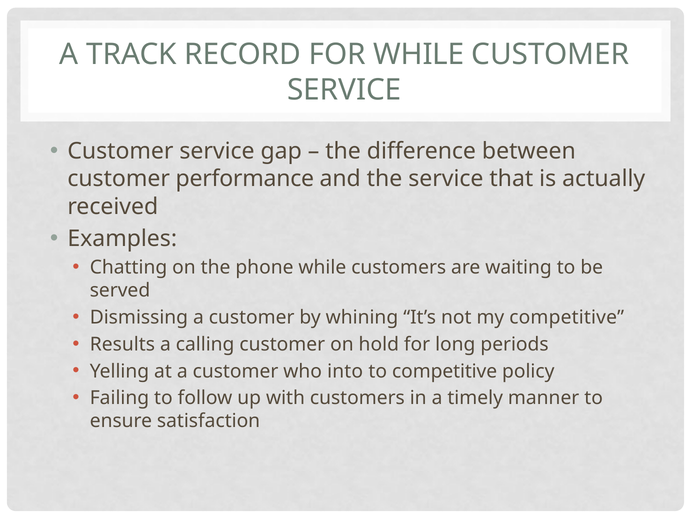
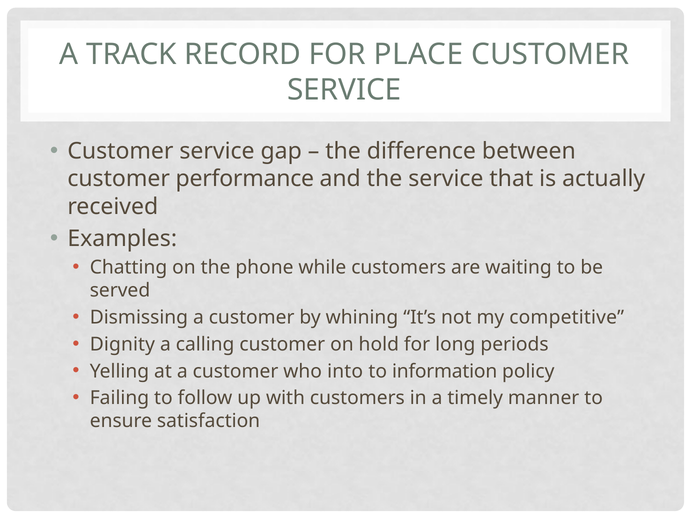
FOR WHILE: WHILE -> PLACE
Results: Results -> Dignity
to competitive: competitive -> information
